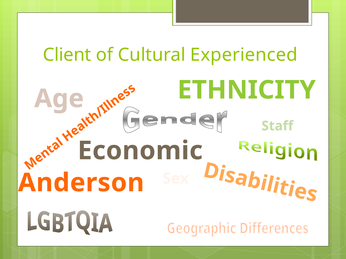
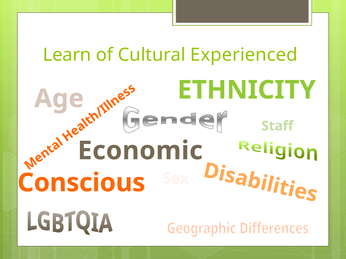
Client: Client -> Learn
Anderson: Anderson -> Conscious
